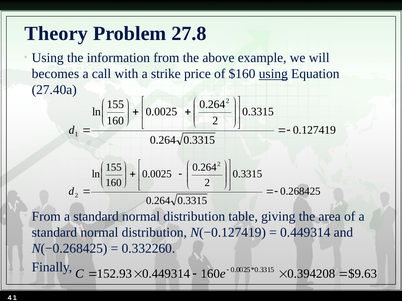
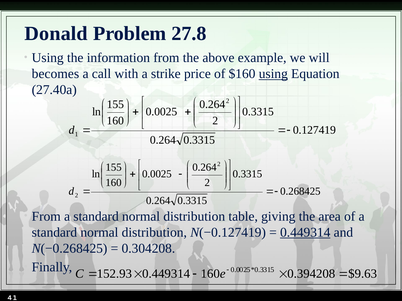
Theory: Theory -> Donald
0.449314 underline: none -> present
0.332260: 0.332260 -> 0.304208
